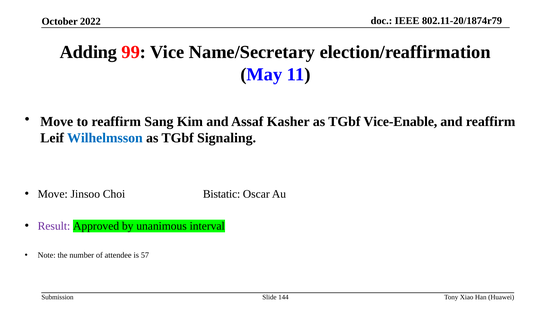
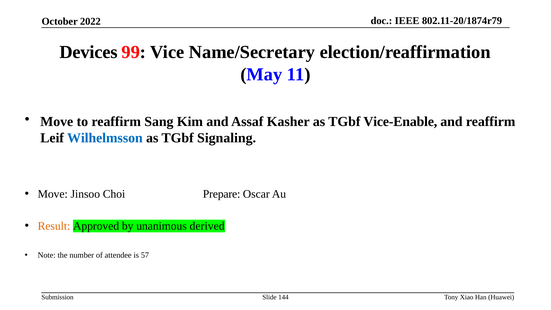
Adding: Adding -> Devices
Bistatic: Bistatic -> Prepare
Result colour: purple -> orange
interval: interval -> derived
